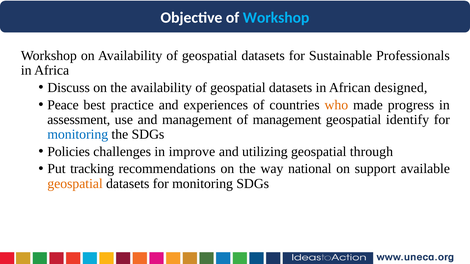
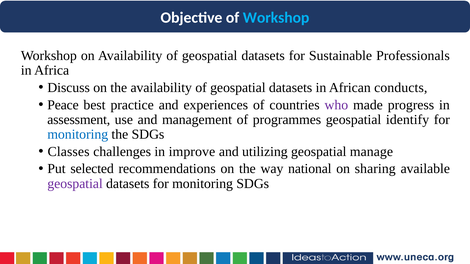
designed: designed -> conducts
who colour: orange -> purple
of management: management -> programmes
Policies: Policies -> Classes
through: through -> manage
tracking: tracking -> selected
support: support -> sharing
geospatial at (75, 184) colour: orange -> purple
